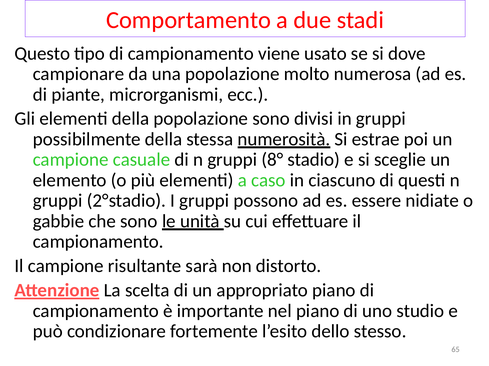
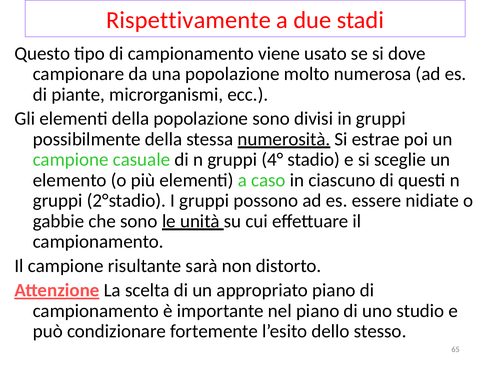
Comportamento: Comportamento -> Rispettivamente
8°: 8° -> 4°
